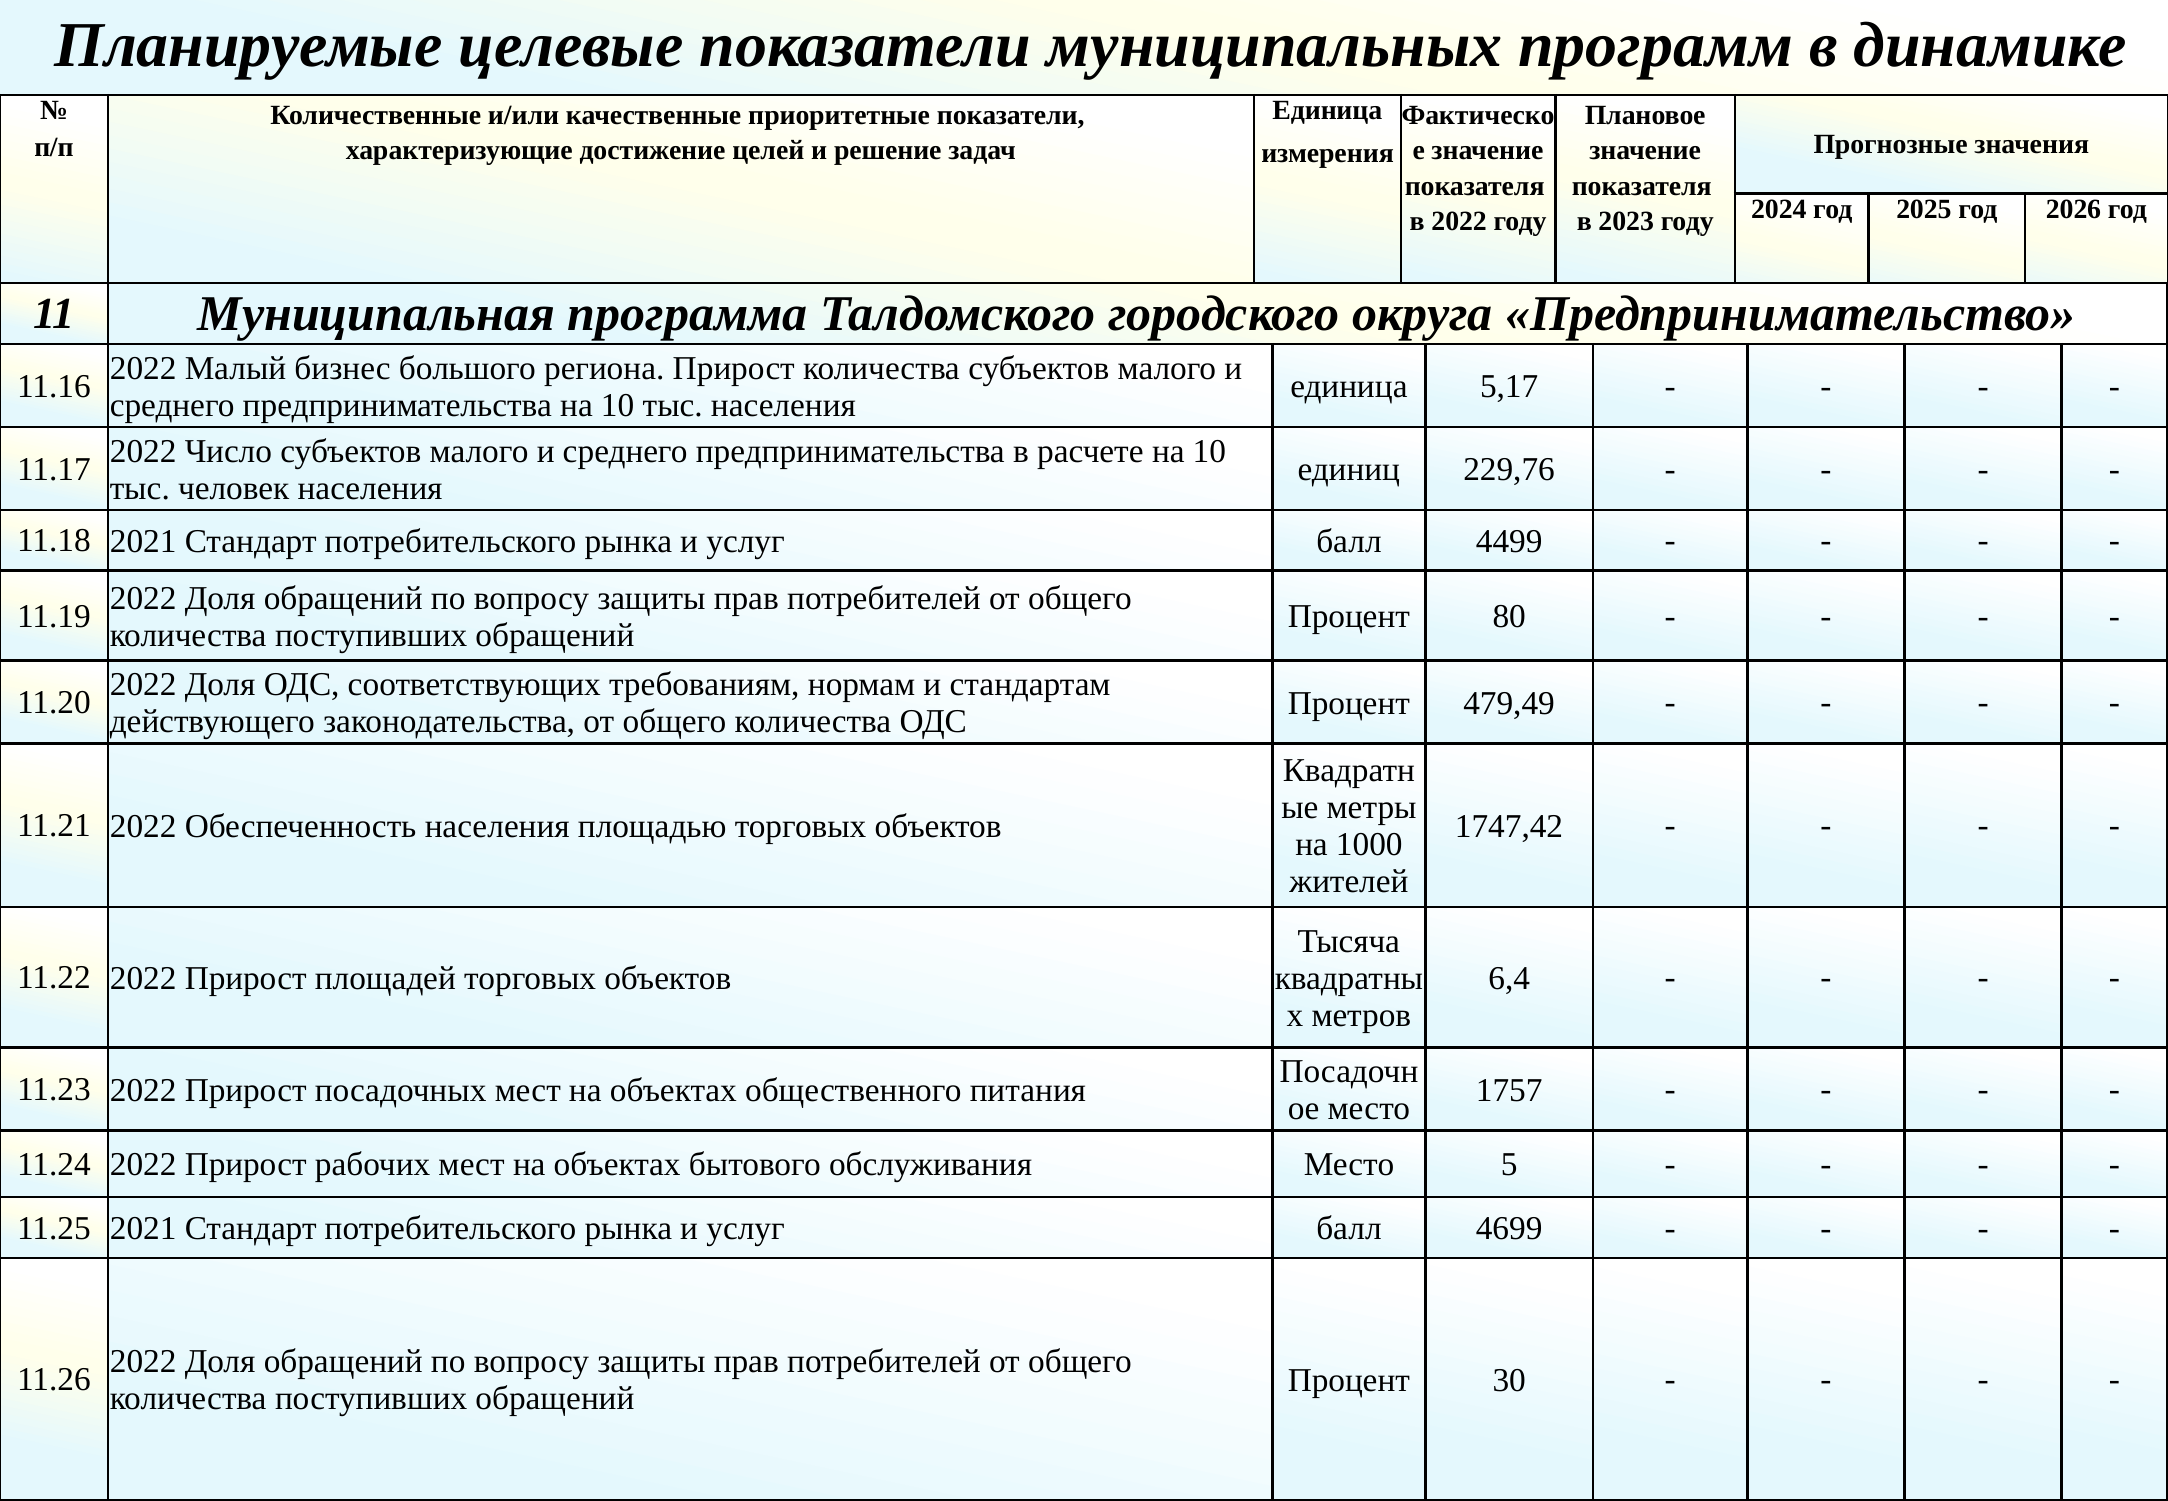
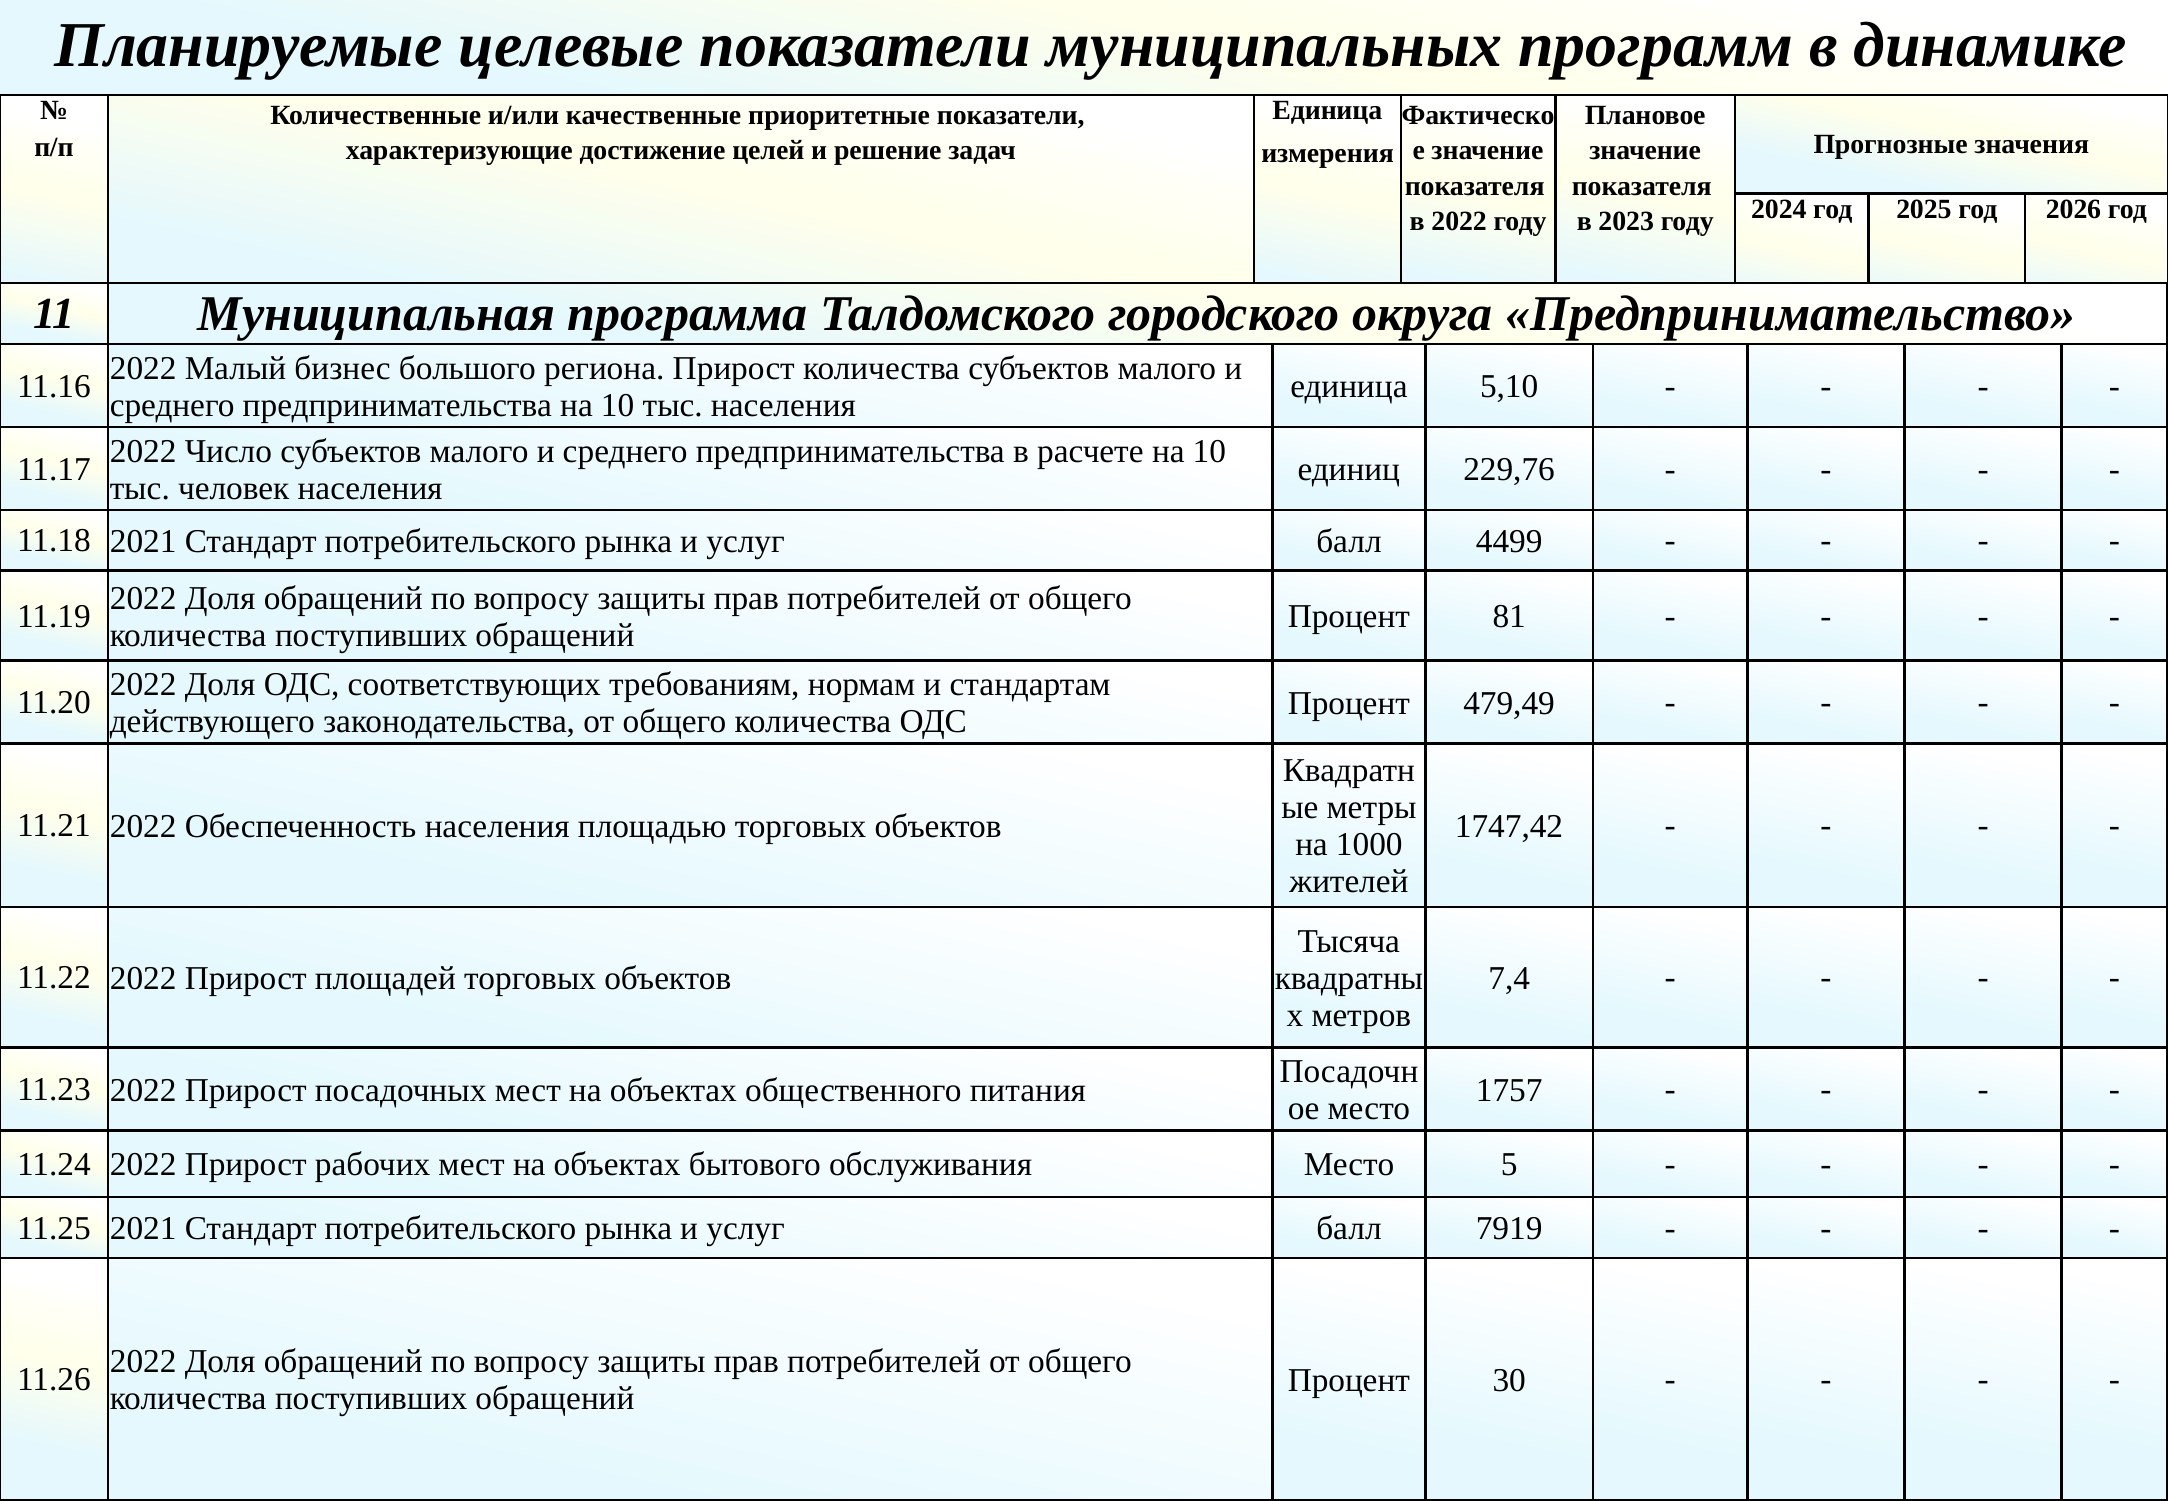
5,17: 5,17 -> 5,10
80: 80 -> 81
6,4: 6,4 -> 7,4
4699: 4699 -> 7919
